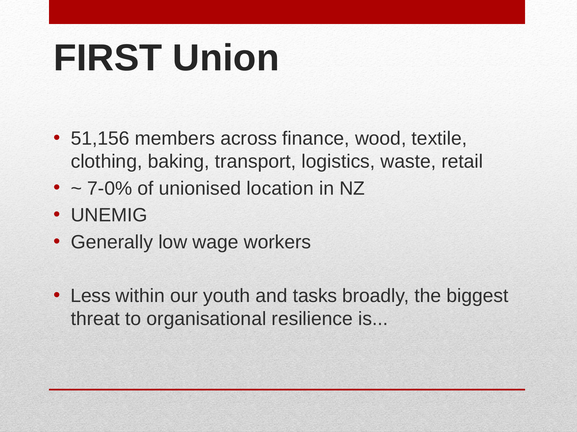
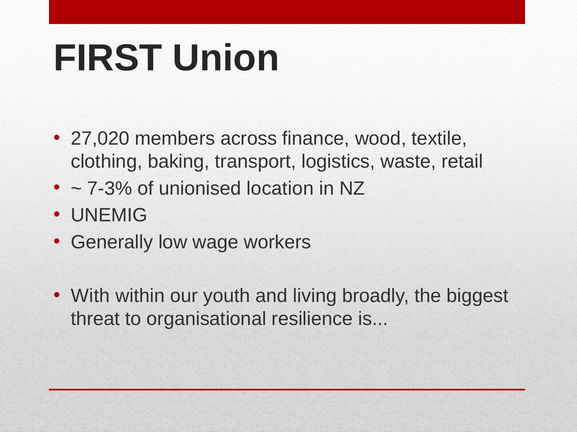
51,156: 51,156 -> 27,020
7-0%: 7-0% -> 7-3%
Less: Less -> With
tasks: tasks -> living
